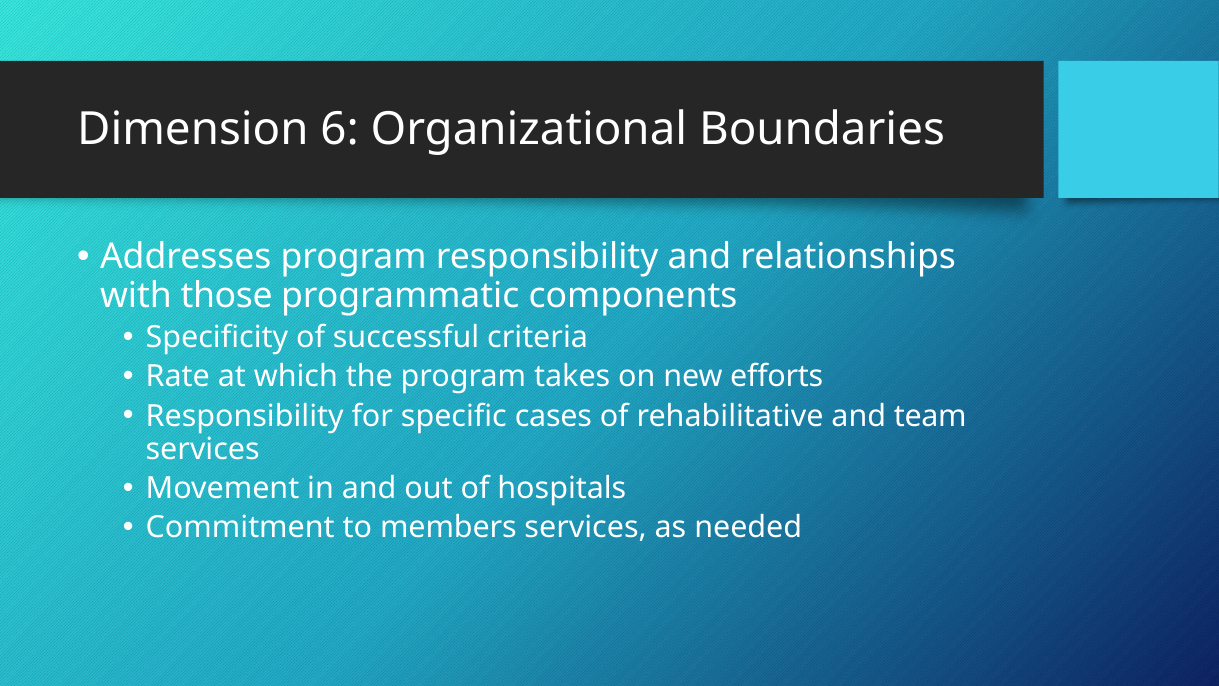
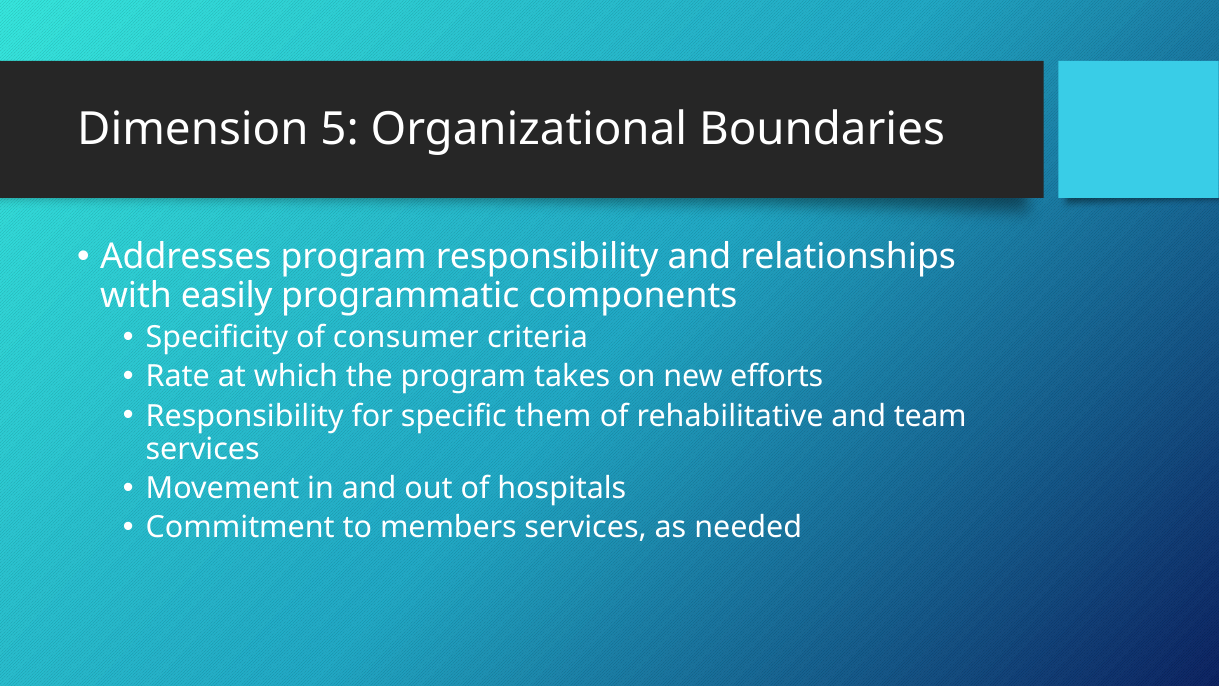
6: 6 -> 5
those: those -> easily
successful: successful -> consumer
cases: cases -> them
